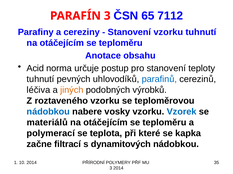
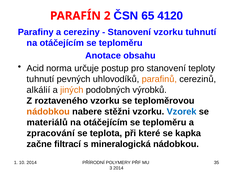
PARAFÍN 3: 3 -> 2
7112: 7112 -> 4120
parafinů colour: blue -> orange
léčiva: léčiva -> alkálií
nádobkou at (48, 112) colour: blue -> orange
vosky: vosky -> stěžni
polymerací: polymerací -> zpracování
dynamitových: dynamitových -> mineralogická
